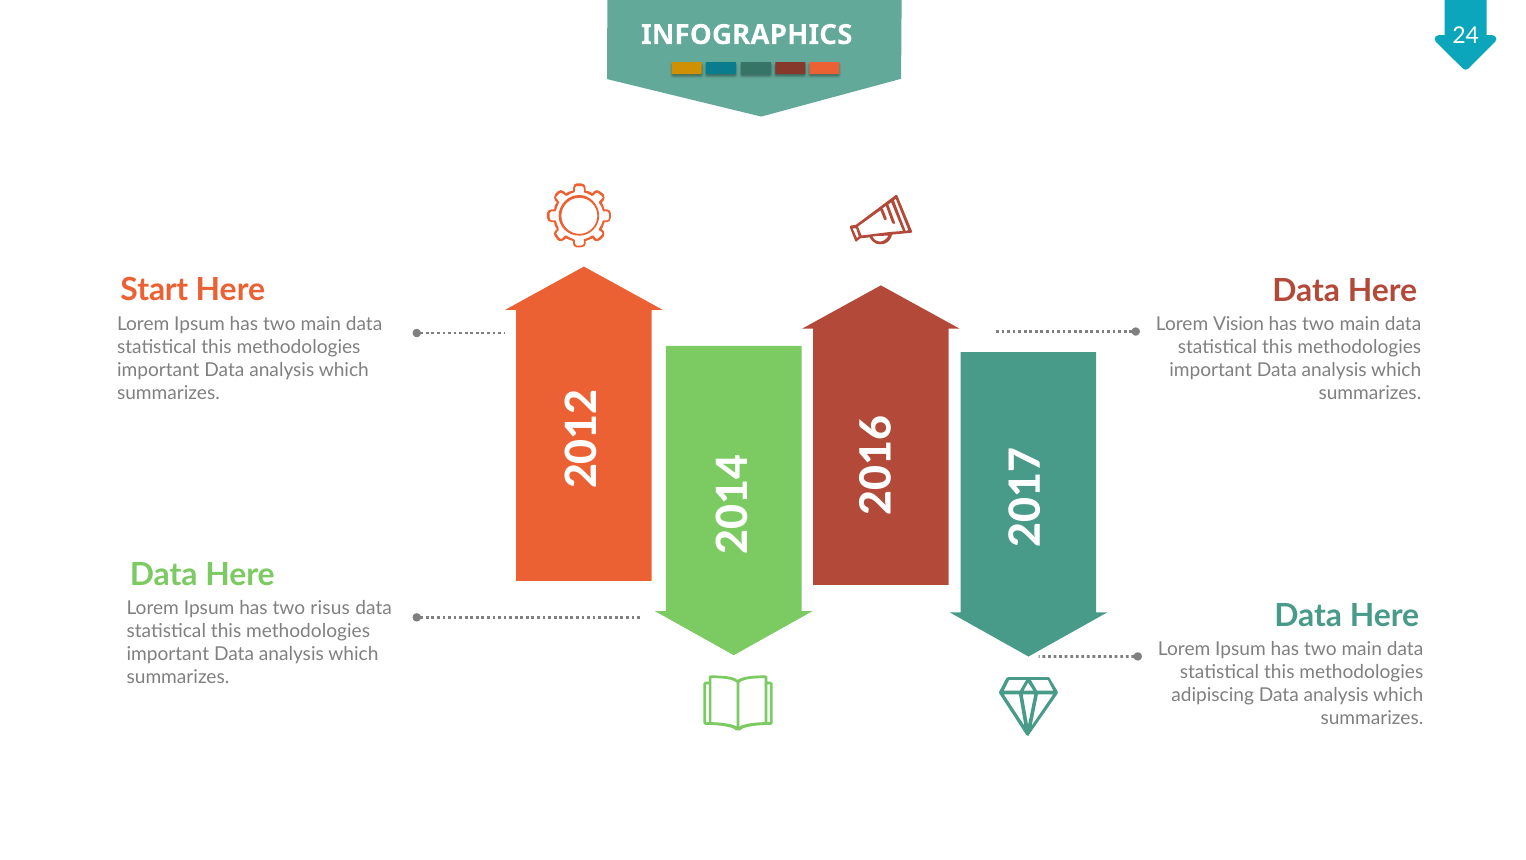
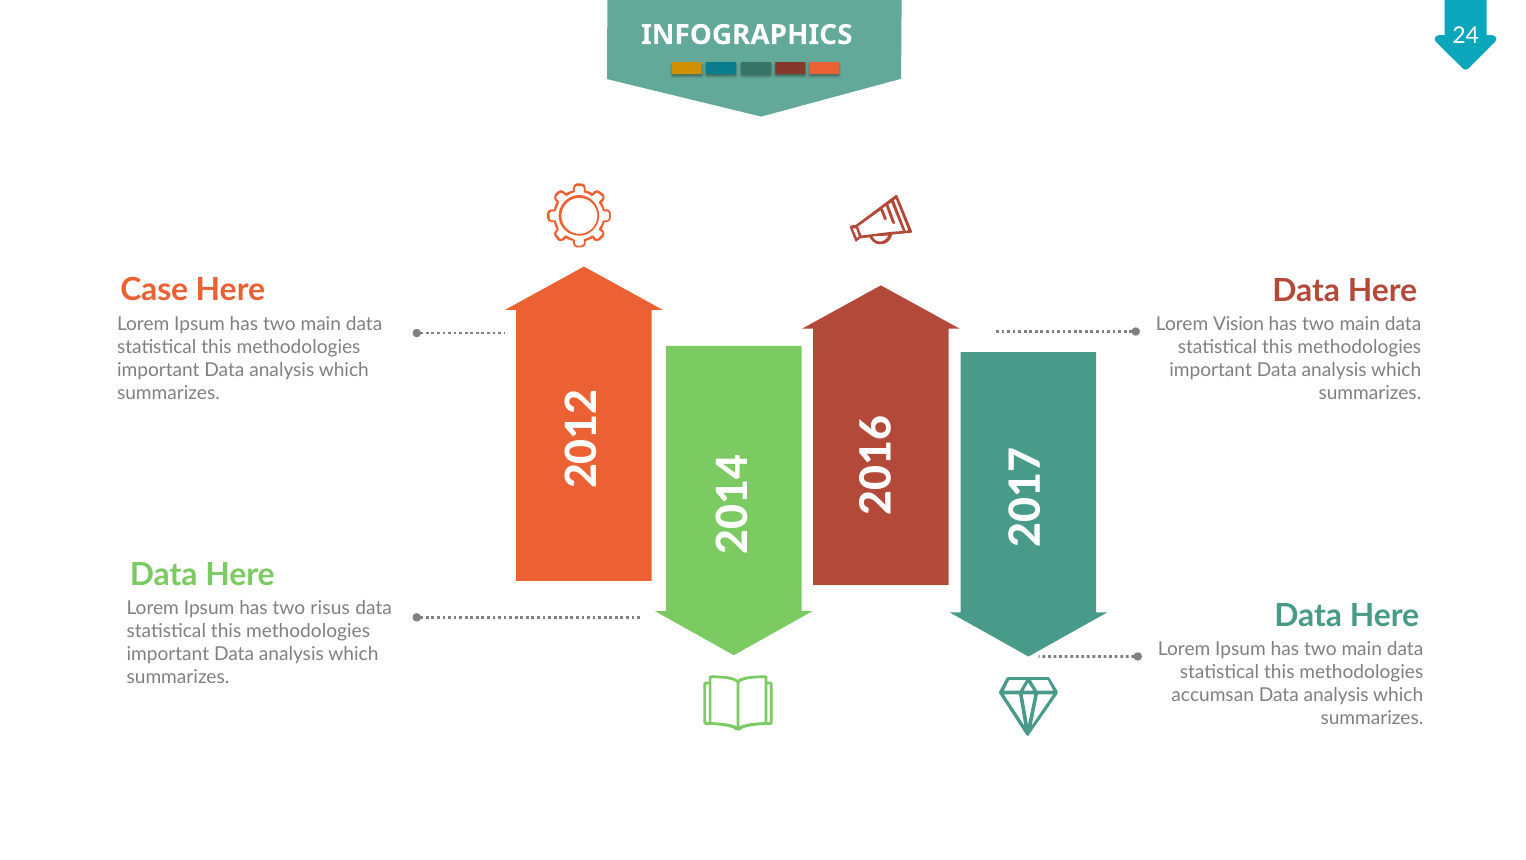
Start: Start -> Case
adipiscing: adipiscing -> accumsan
